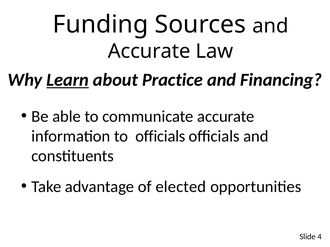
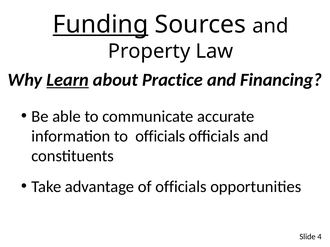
Funding underline: none -> present
Accurate at (149, 51): Accurate -> Property
of elected: elected -> officials
